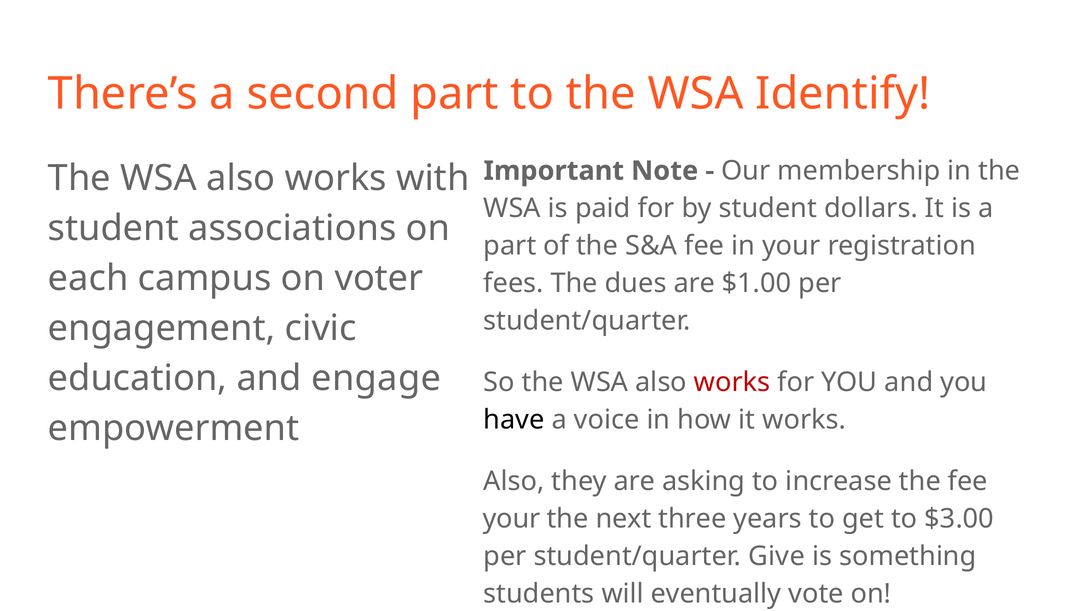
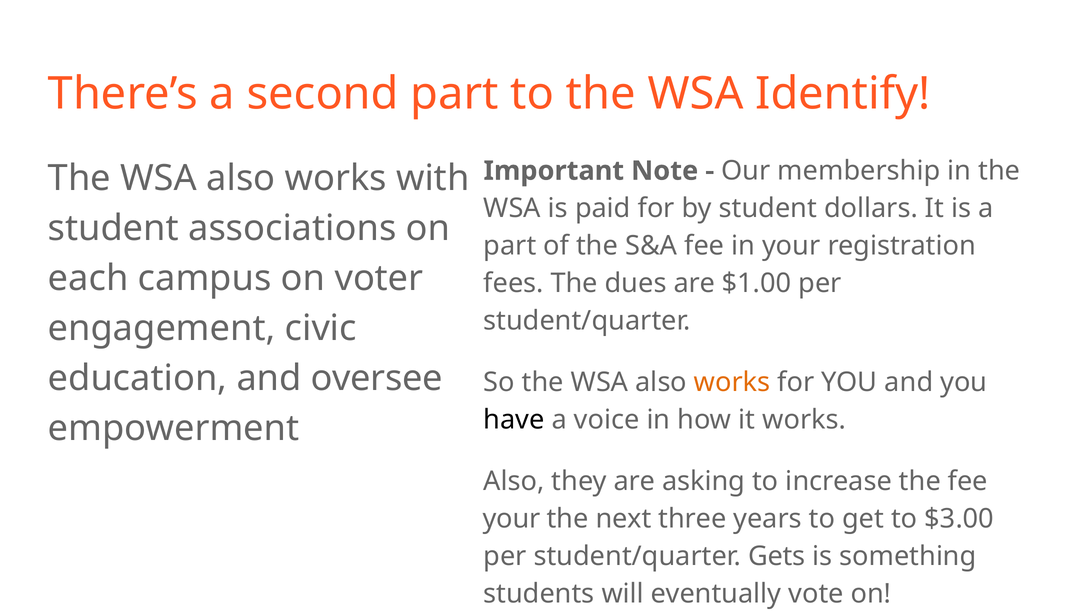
engage: engage -> oversee
works at (732, 383) colour: red -> orange
Give: Give -> Gets
